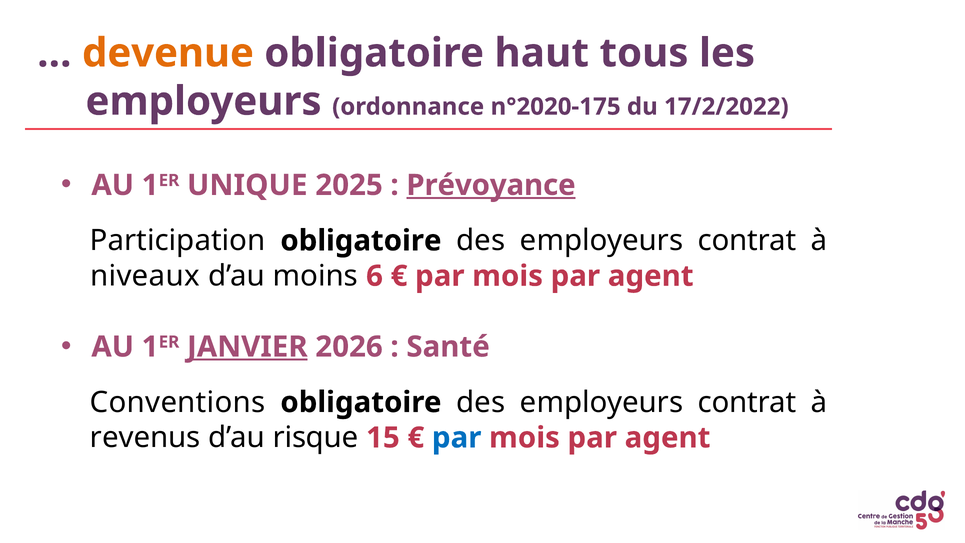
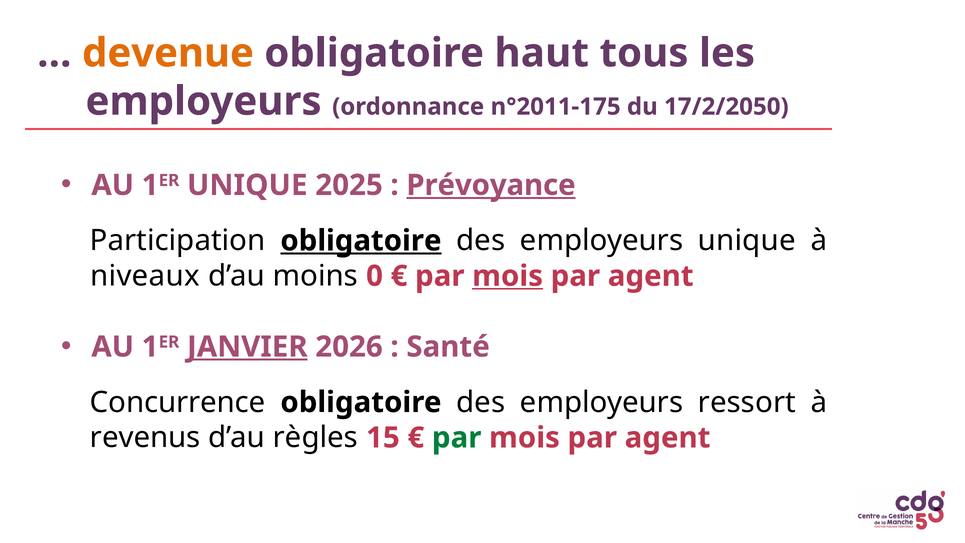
n°2020-175: n°2020-175 -> n°2011-175
17/2/2022: 17/2/2022 -> 17/2/2050
obligatoire at (361, 241) underline: none -> present
contrat at (747, 241): contrat -> unique
6: 6 -> 0
mois at (508, 276) underline: none -> present
Conventions: Conventions -> Concurrence
contrat at (747, 402): contrat -> ressort
risque: risque -> règles
par at (457, 438) colour: blue -> green
